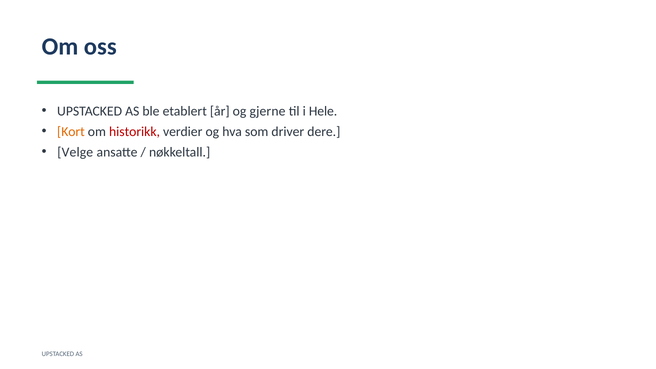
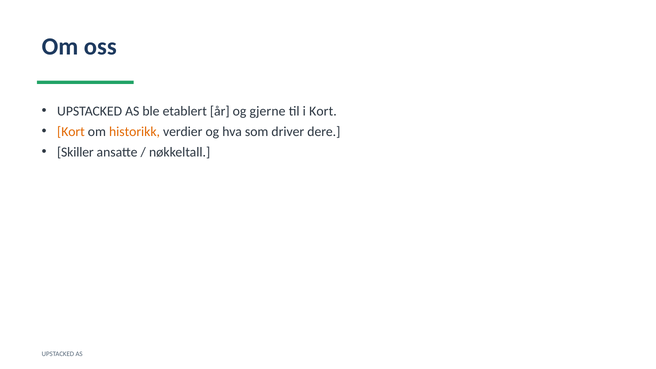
i Hele: Hele -> Kort
historikk colour: red -> orange
Velge: Velge -> Skiller
